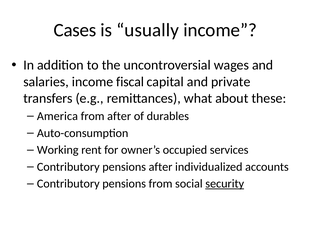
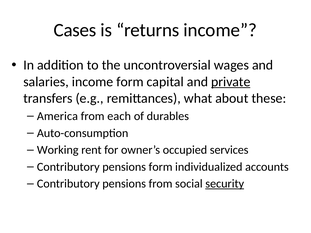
usually: usually -> returns
income fiscal: fiscal -> form
private underline: none -> present
from after: after -> each
pensions after: after -> form
